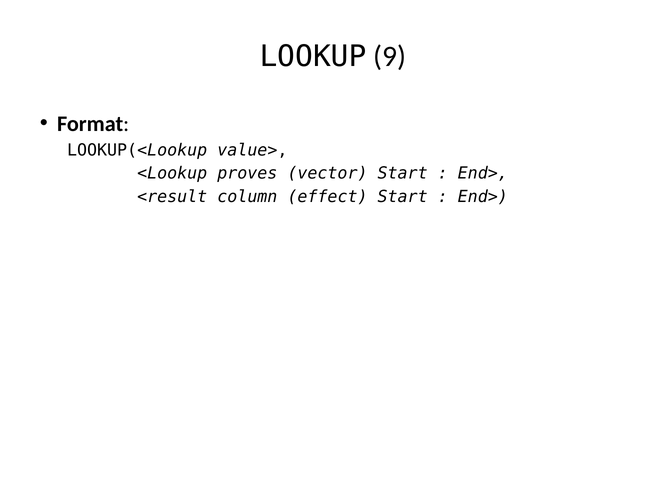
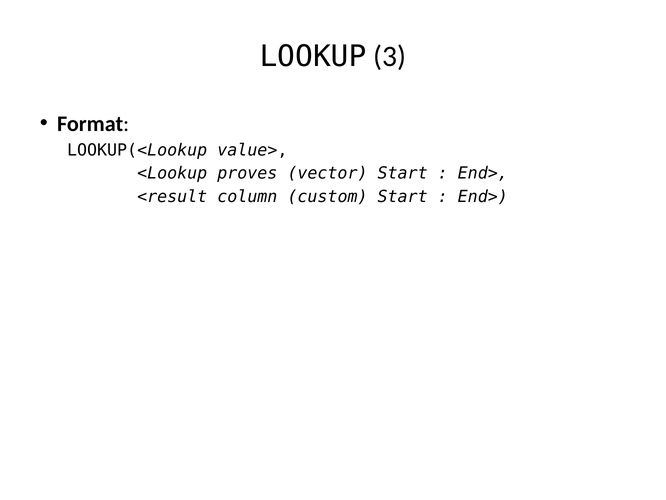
9: 9 -> 3
effect: effect -> custom
